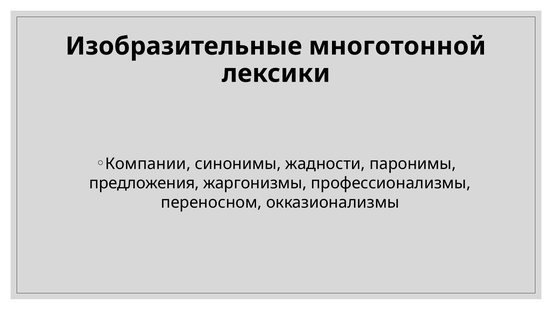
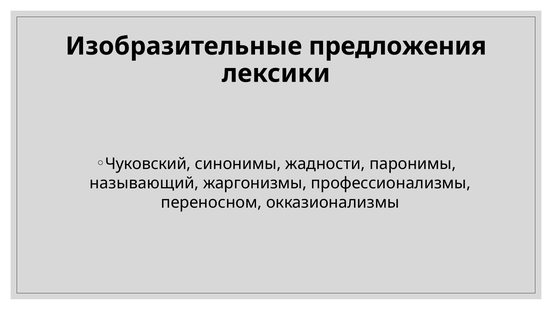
многотонной: многотонной -> предложения
Компании: Компании -> Чуковский
предложения: предложения -> называющий
